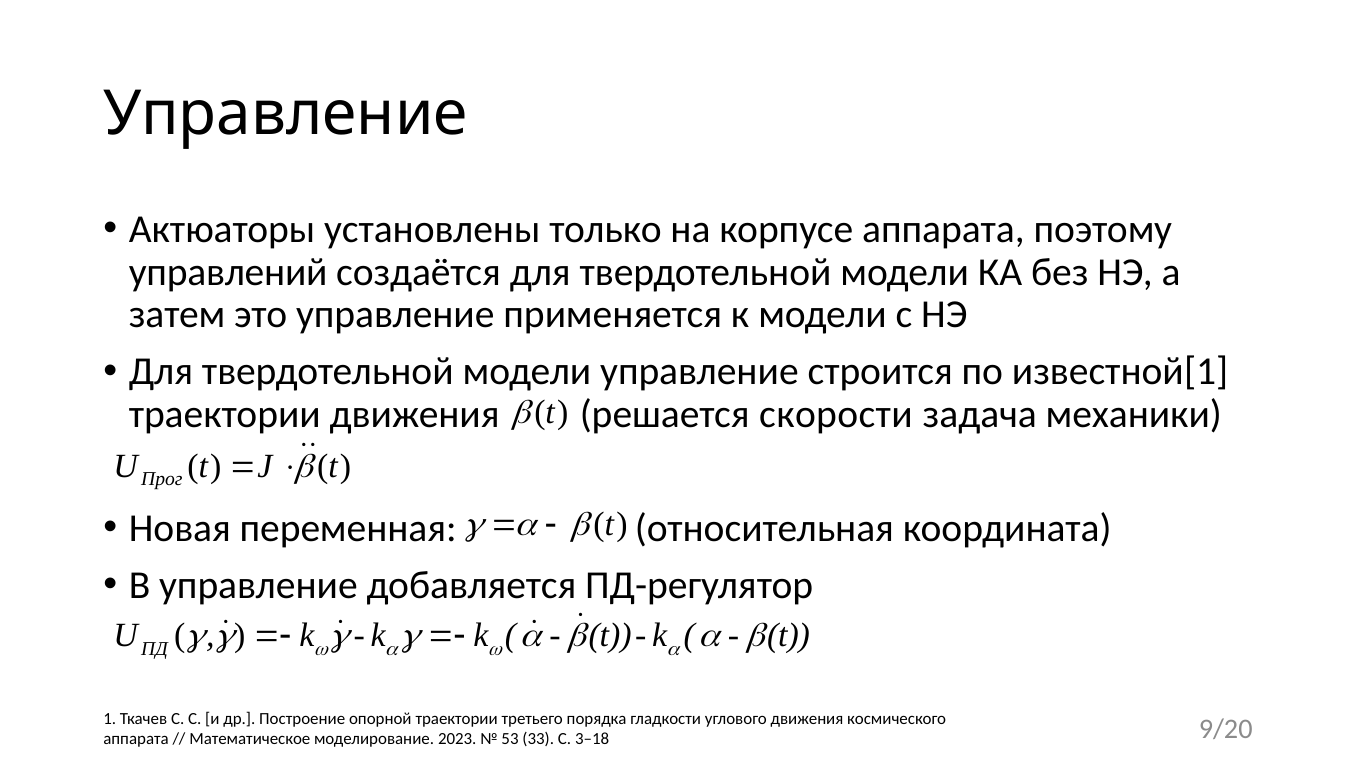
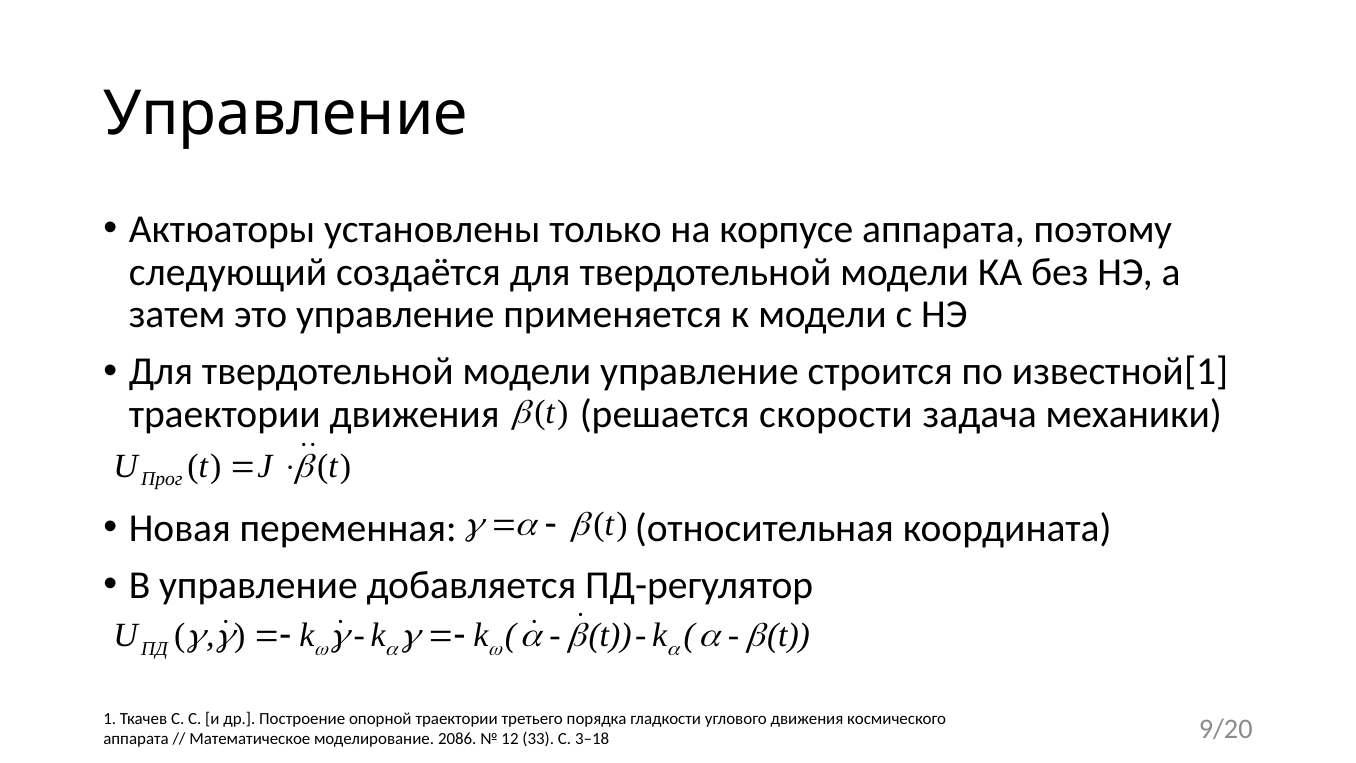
управлений: управлений -> следующий
2023: 2023 -> 2086
53: 53 -> 12
